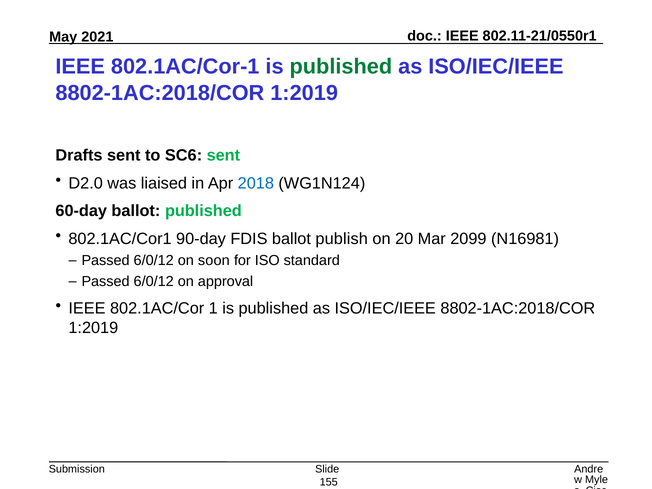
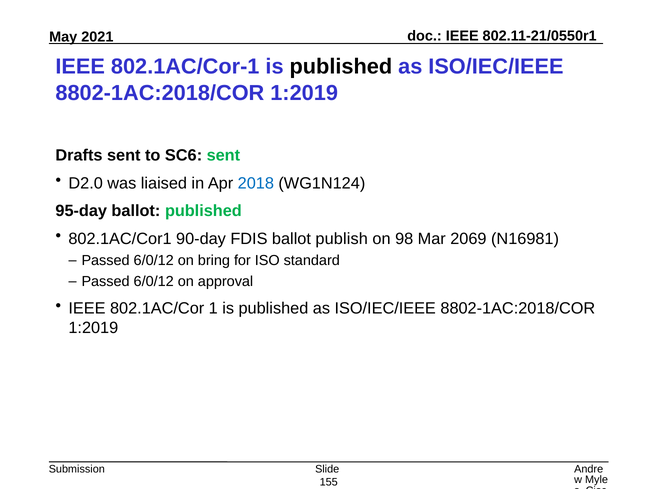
published at (341, 67) colour: green -> black
60-day: 60-day -> 95-day
20: 20 -> 98
2099: 2099 -> 2069
soon: soon -> bring
